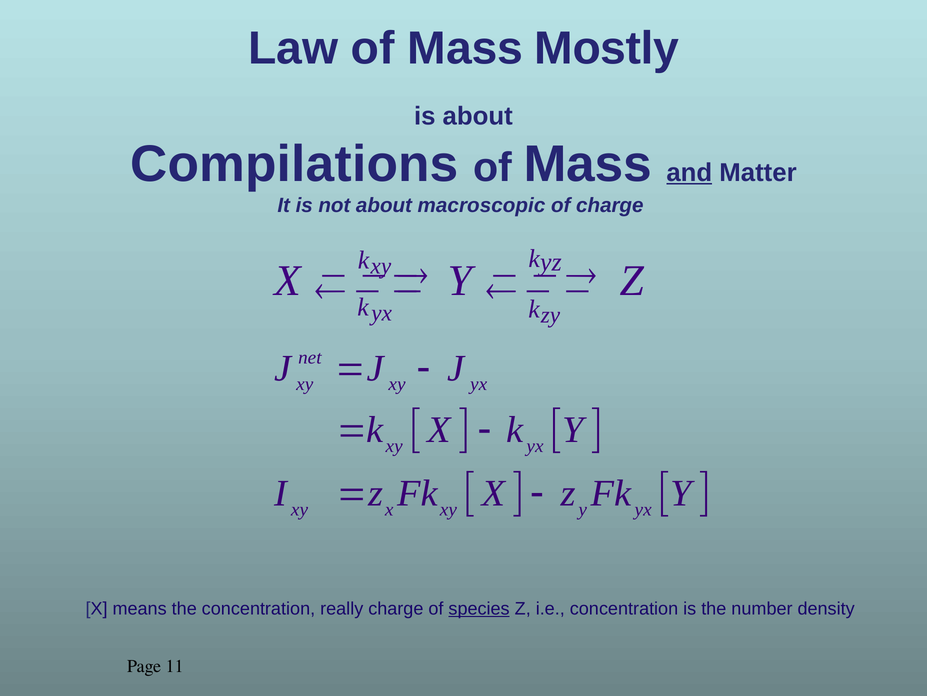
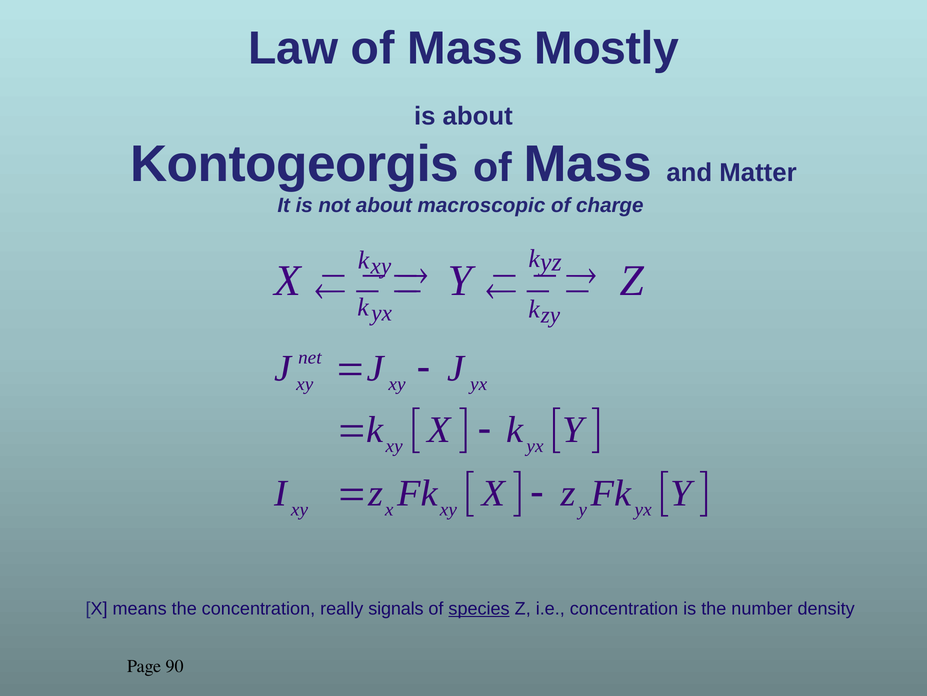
Compilations: Compilations -> Kontogeorgis
and underline: present -> none
really charge: charge -> signals
11: 11 -> 90
